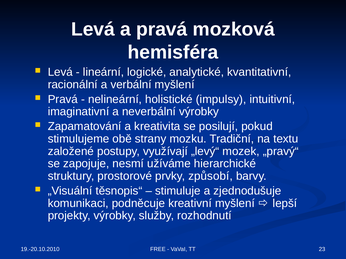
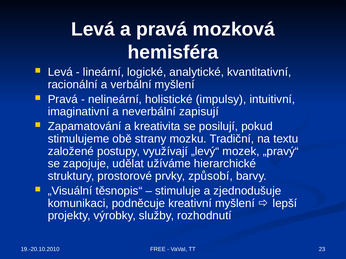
neverbální výrobky: výrobky -> zapisují
nesmí: nesmí -> udělat
